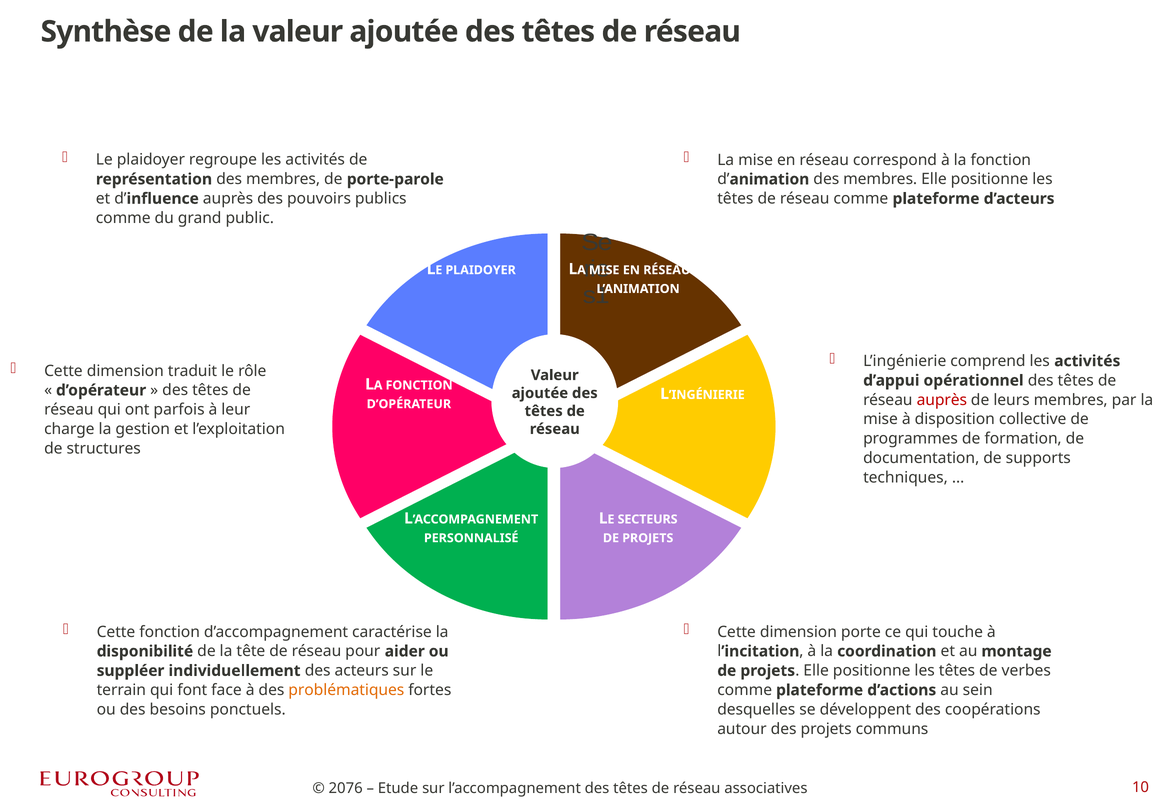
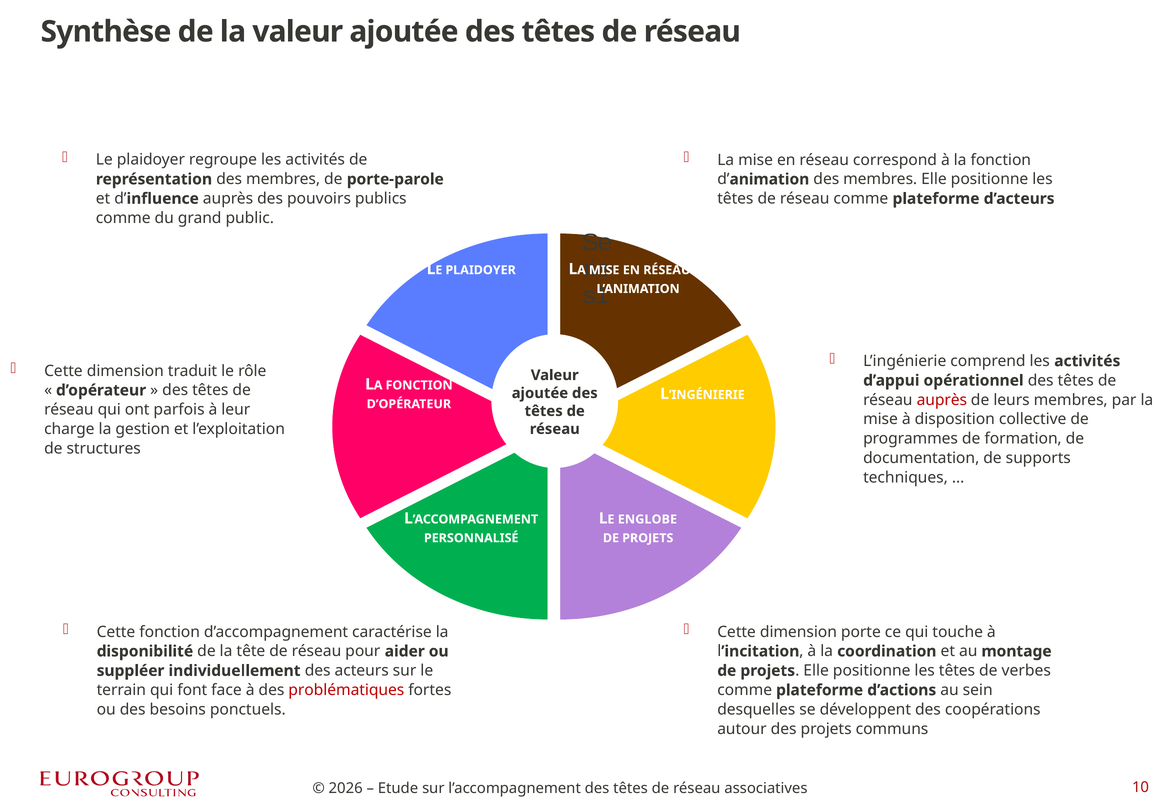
SECTEURS: SECTEURS -> ENGLOBE
problématiques colour: orange -> red
2076: 2076 -> 2026
